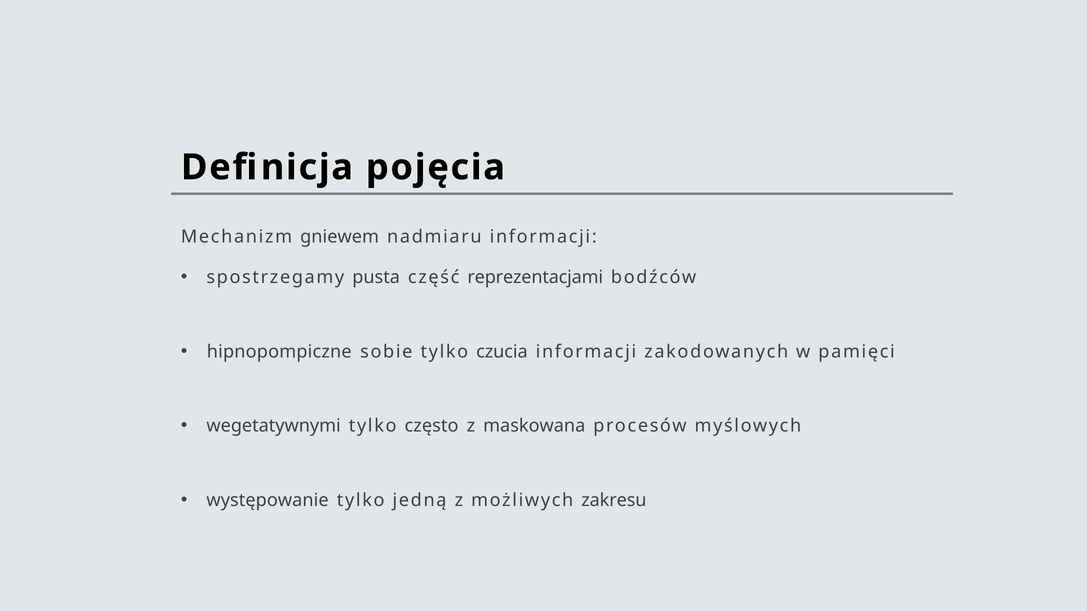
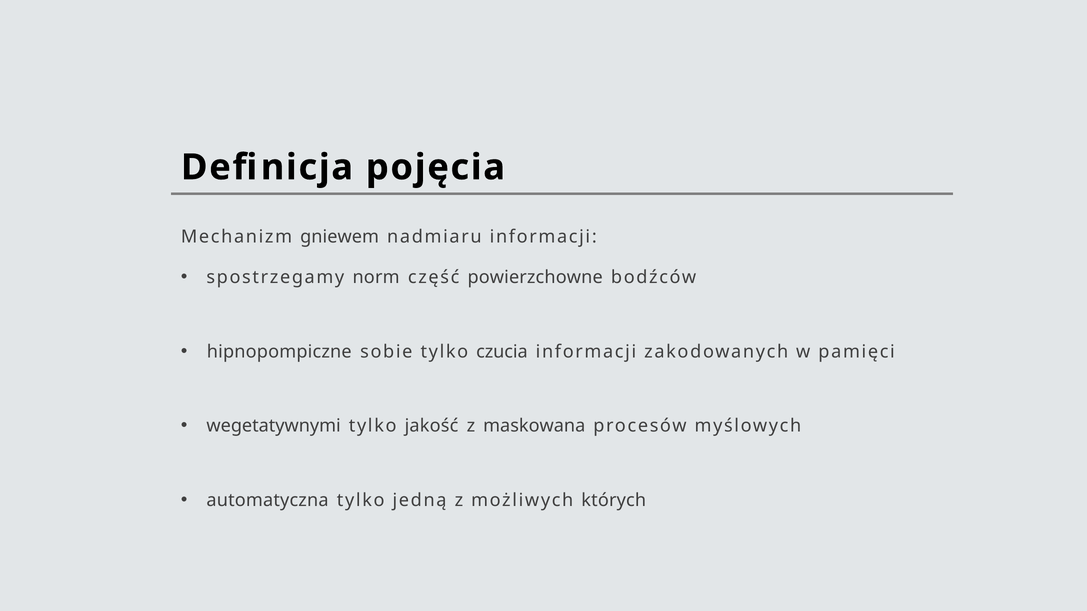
pusta: pusta -> norm
reprezentacjami: reprezentacjami -> powierzchowne
często: często -> jakość
występowanie: występowanie -> automatyczna
zakresu: zakresu -> których
